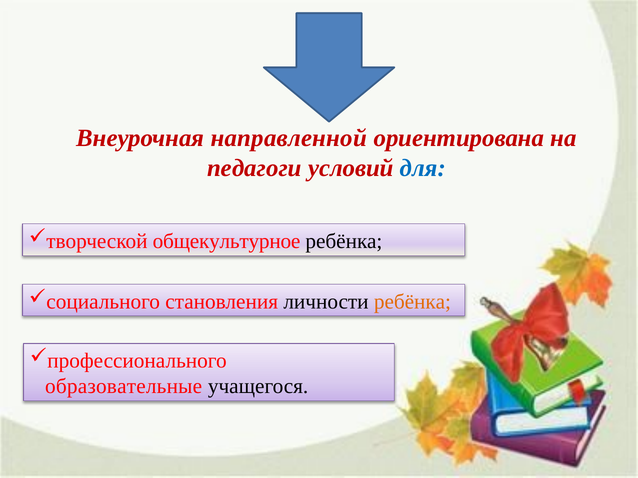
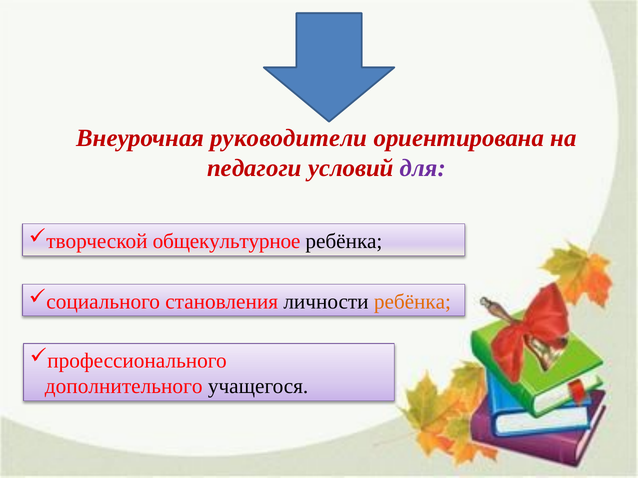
направленной: направленной -> руководители
для colour: blue -> purple
образовательные: образовательные -> дополнительного
